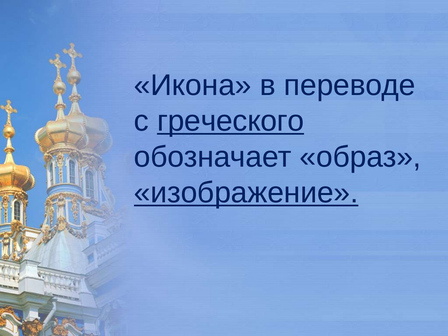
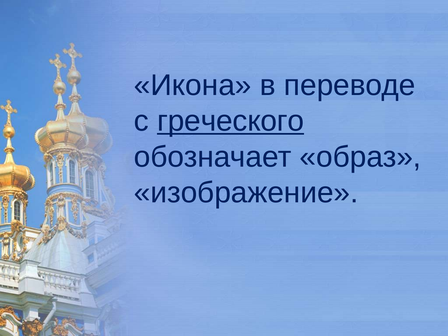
изображение underline: present -> none
